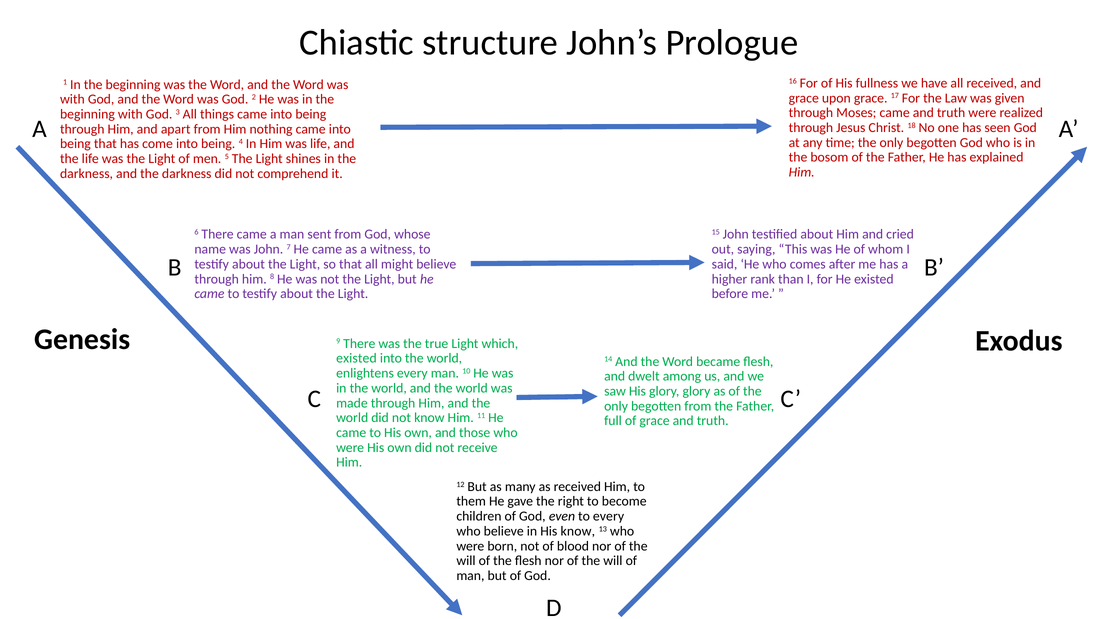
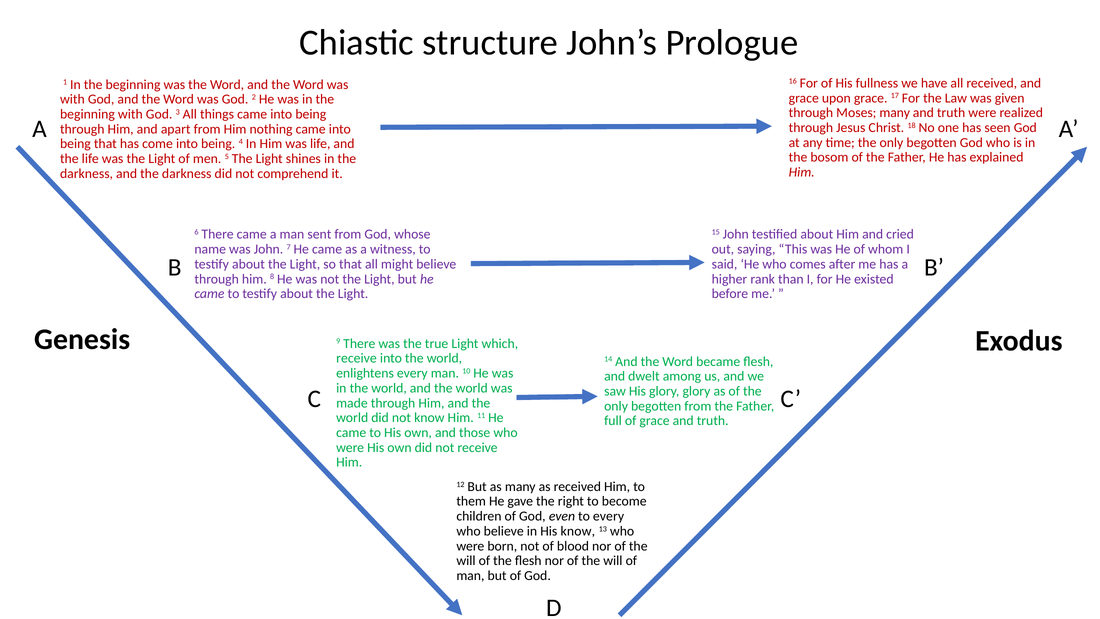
Moses came: came -> many
existed at (356, 358): existed -> receive
